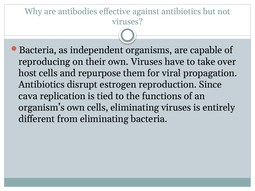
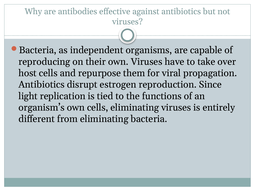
cava: cava -> light
